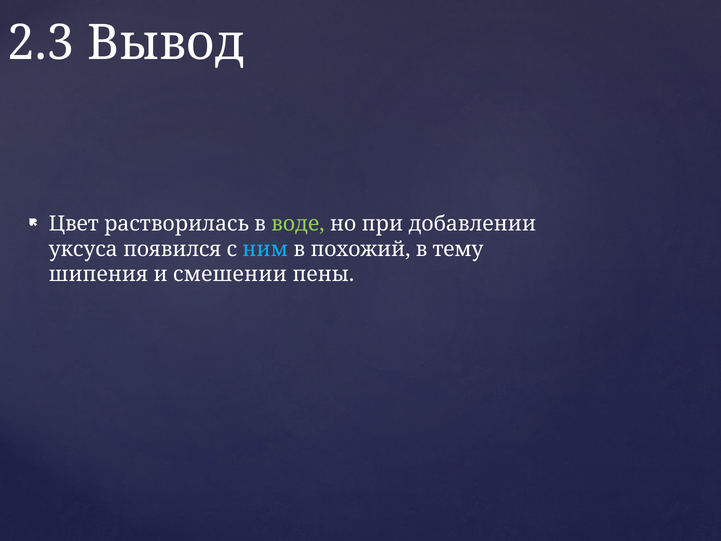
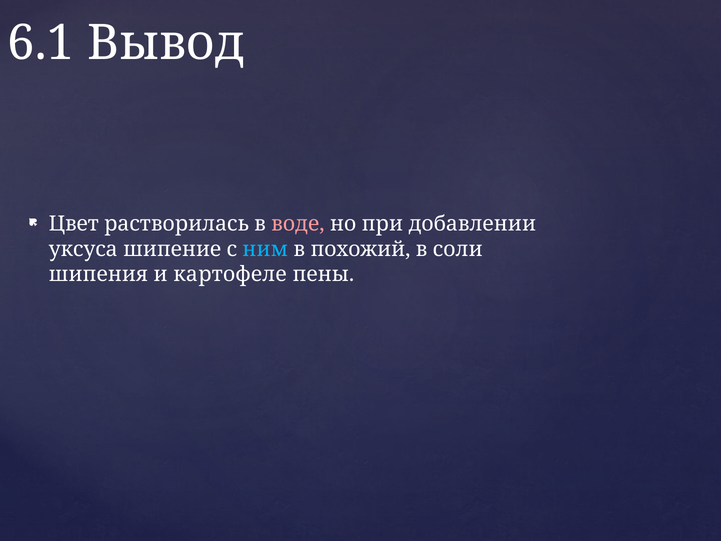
2.3: 2.3 -> 6.1
воде colour: light green -> pink
появился: появился -> шипение
тему: тему -> соли
смешении: смешении -> картофеле
